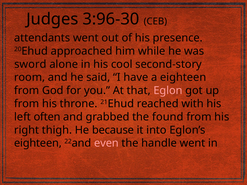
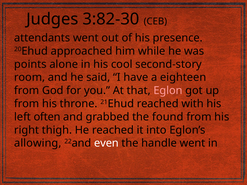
3:96-30: 3:96-30 -> 3:82-30
sword: sword -> points
He because: because -> reached
eighteen at (38, 143): eighteen -> allowing
even colour: pink -> white
